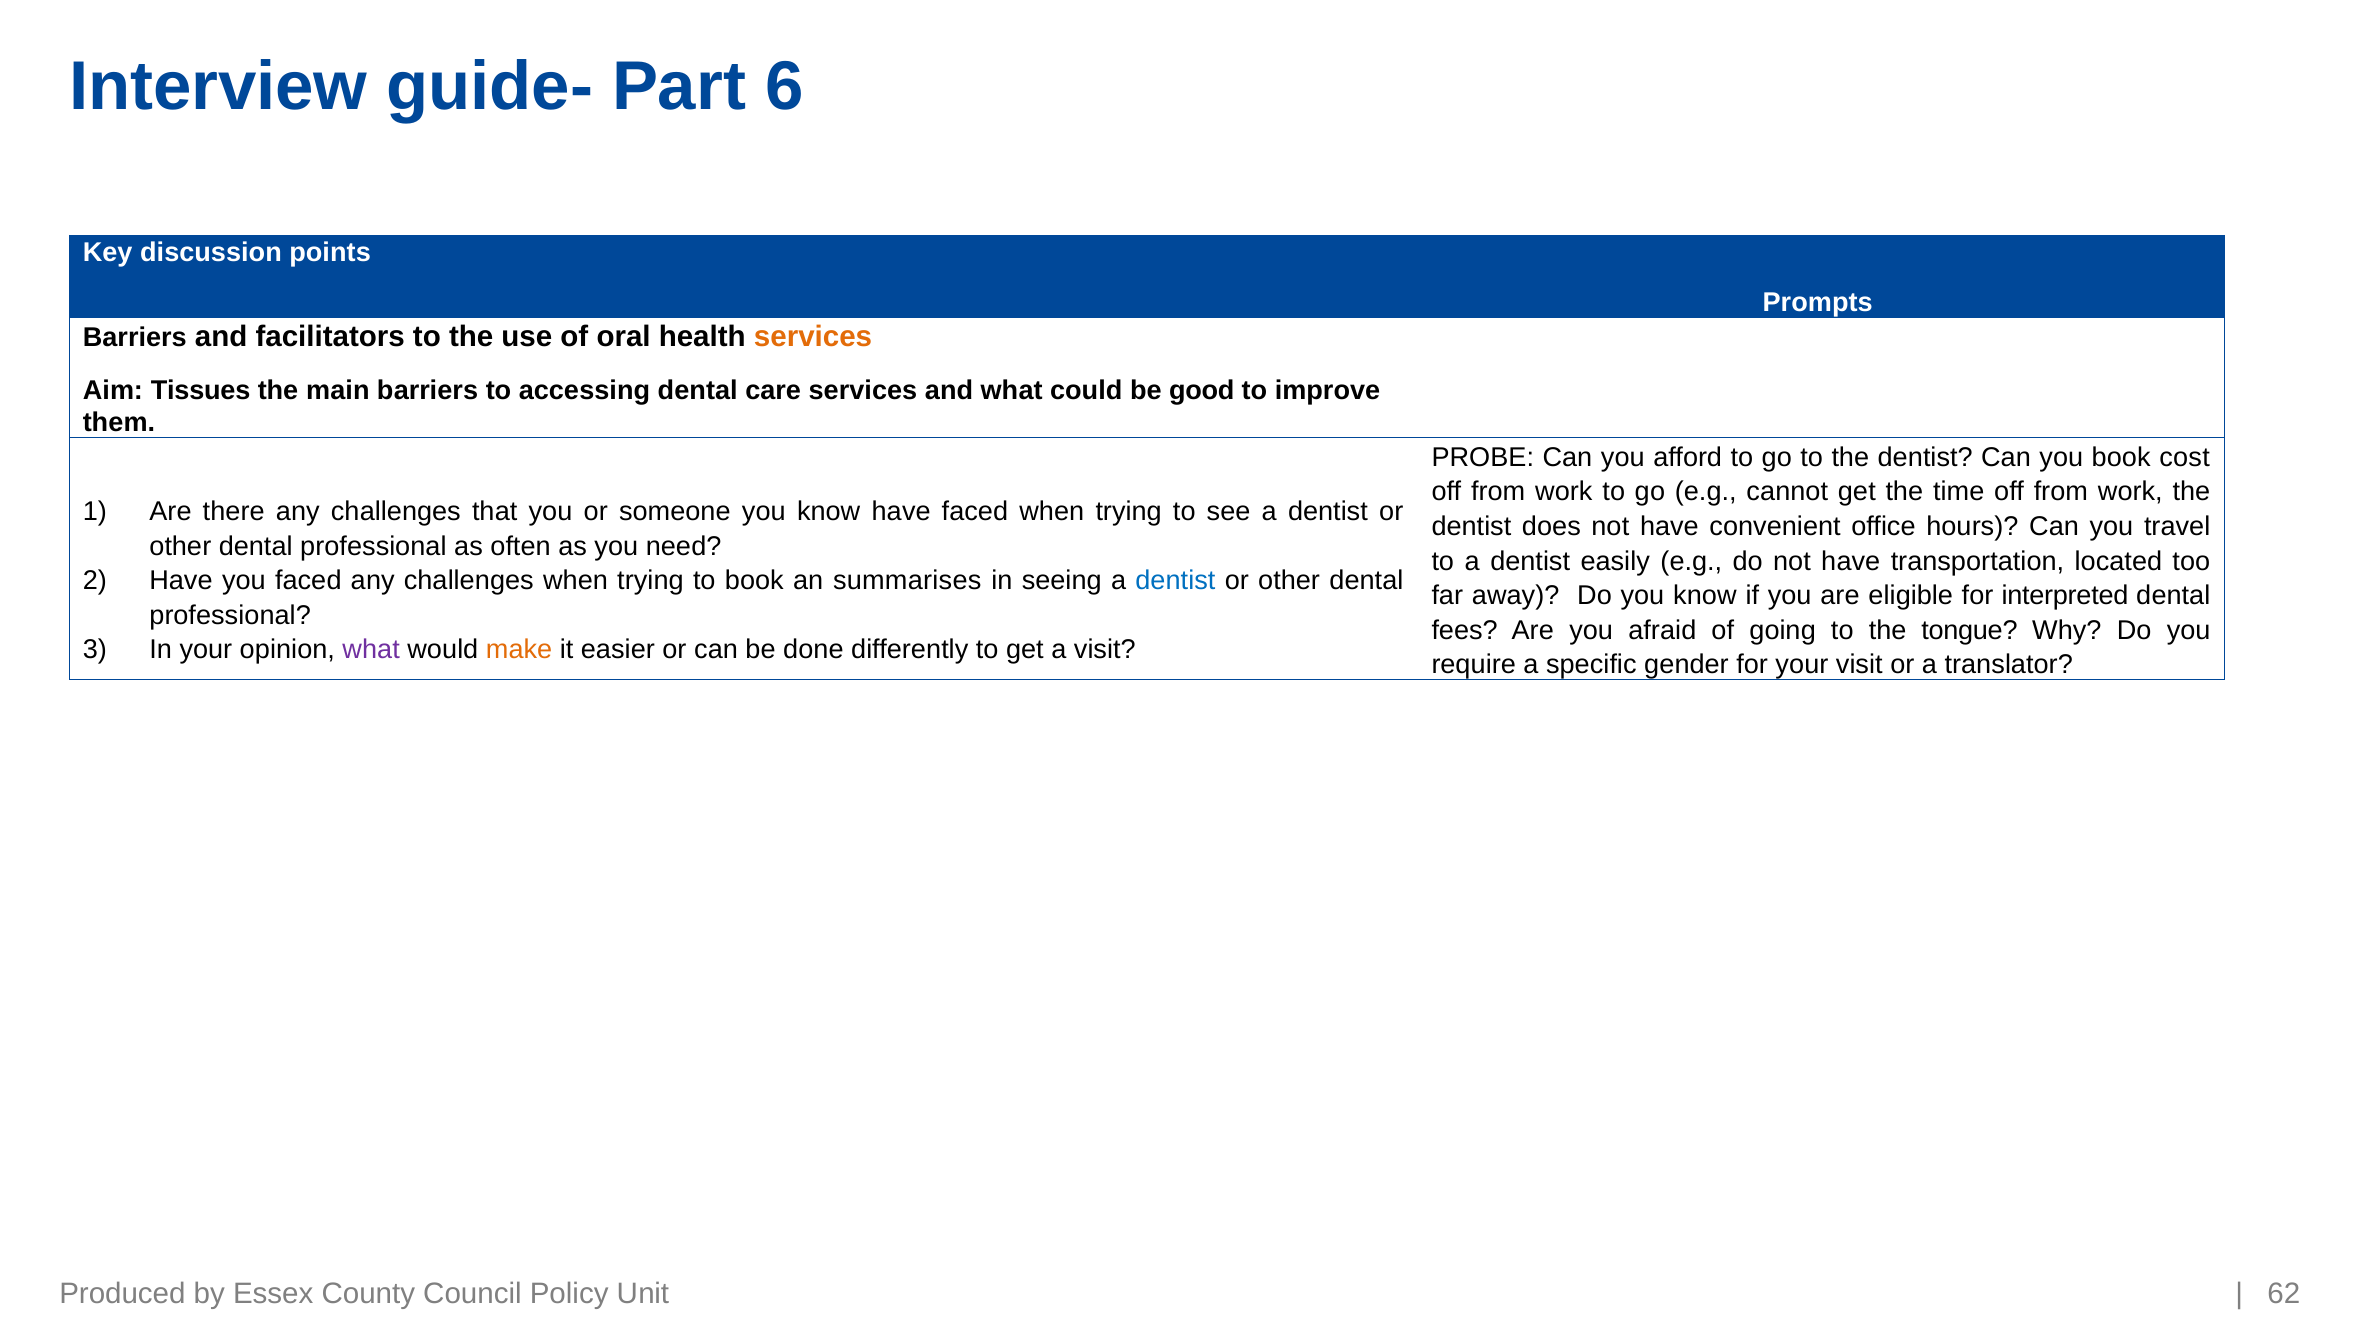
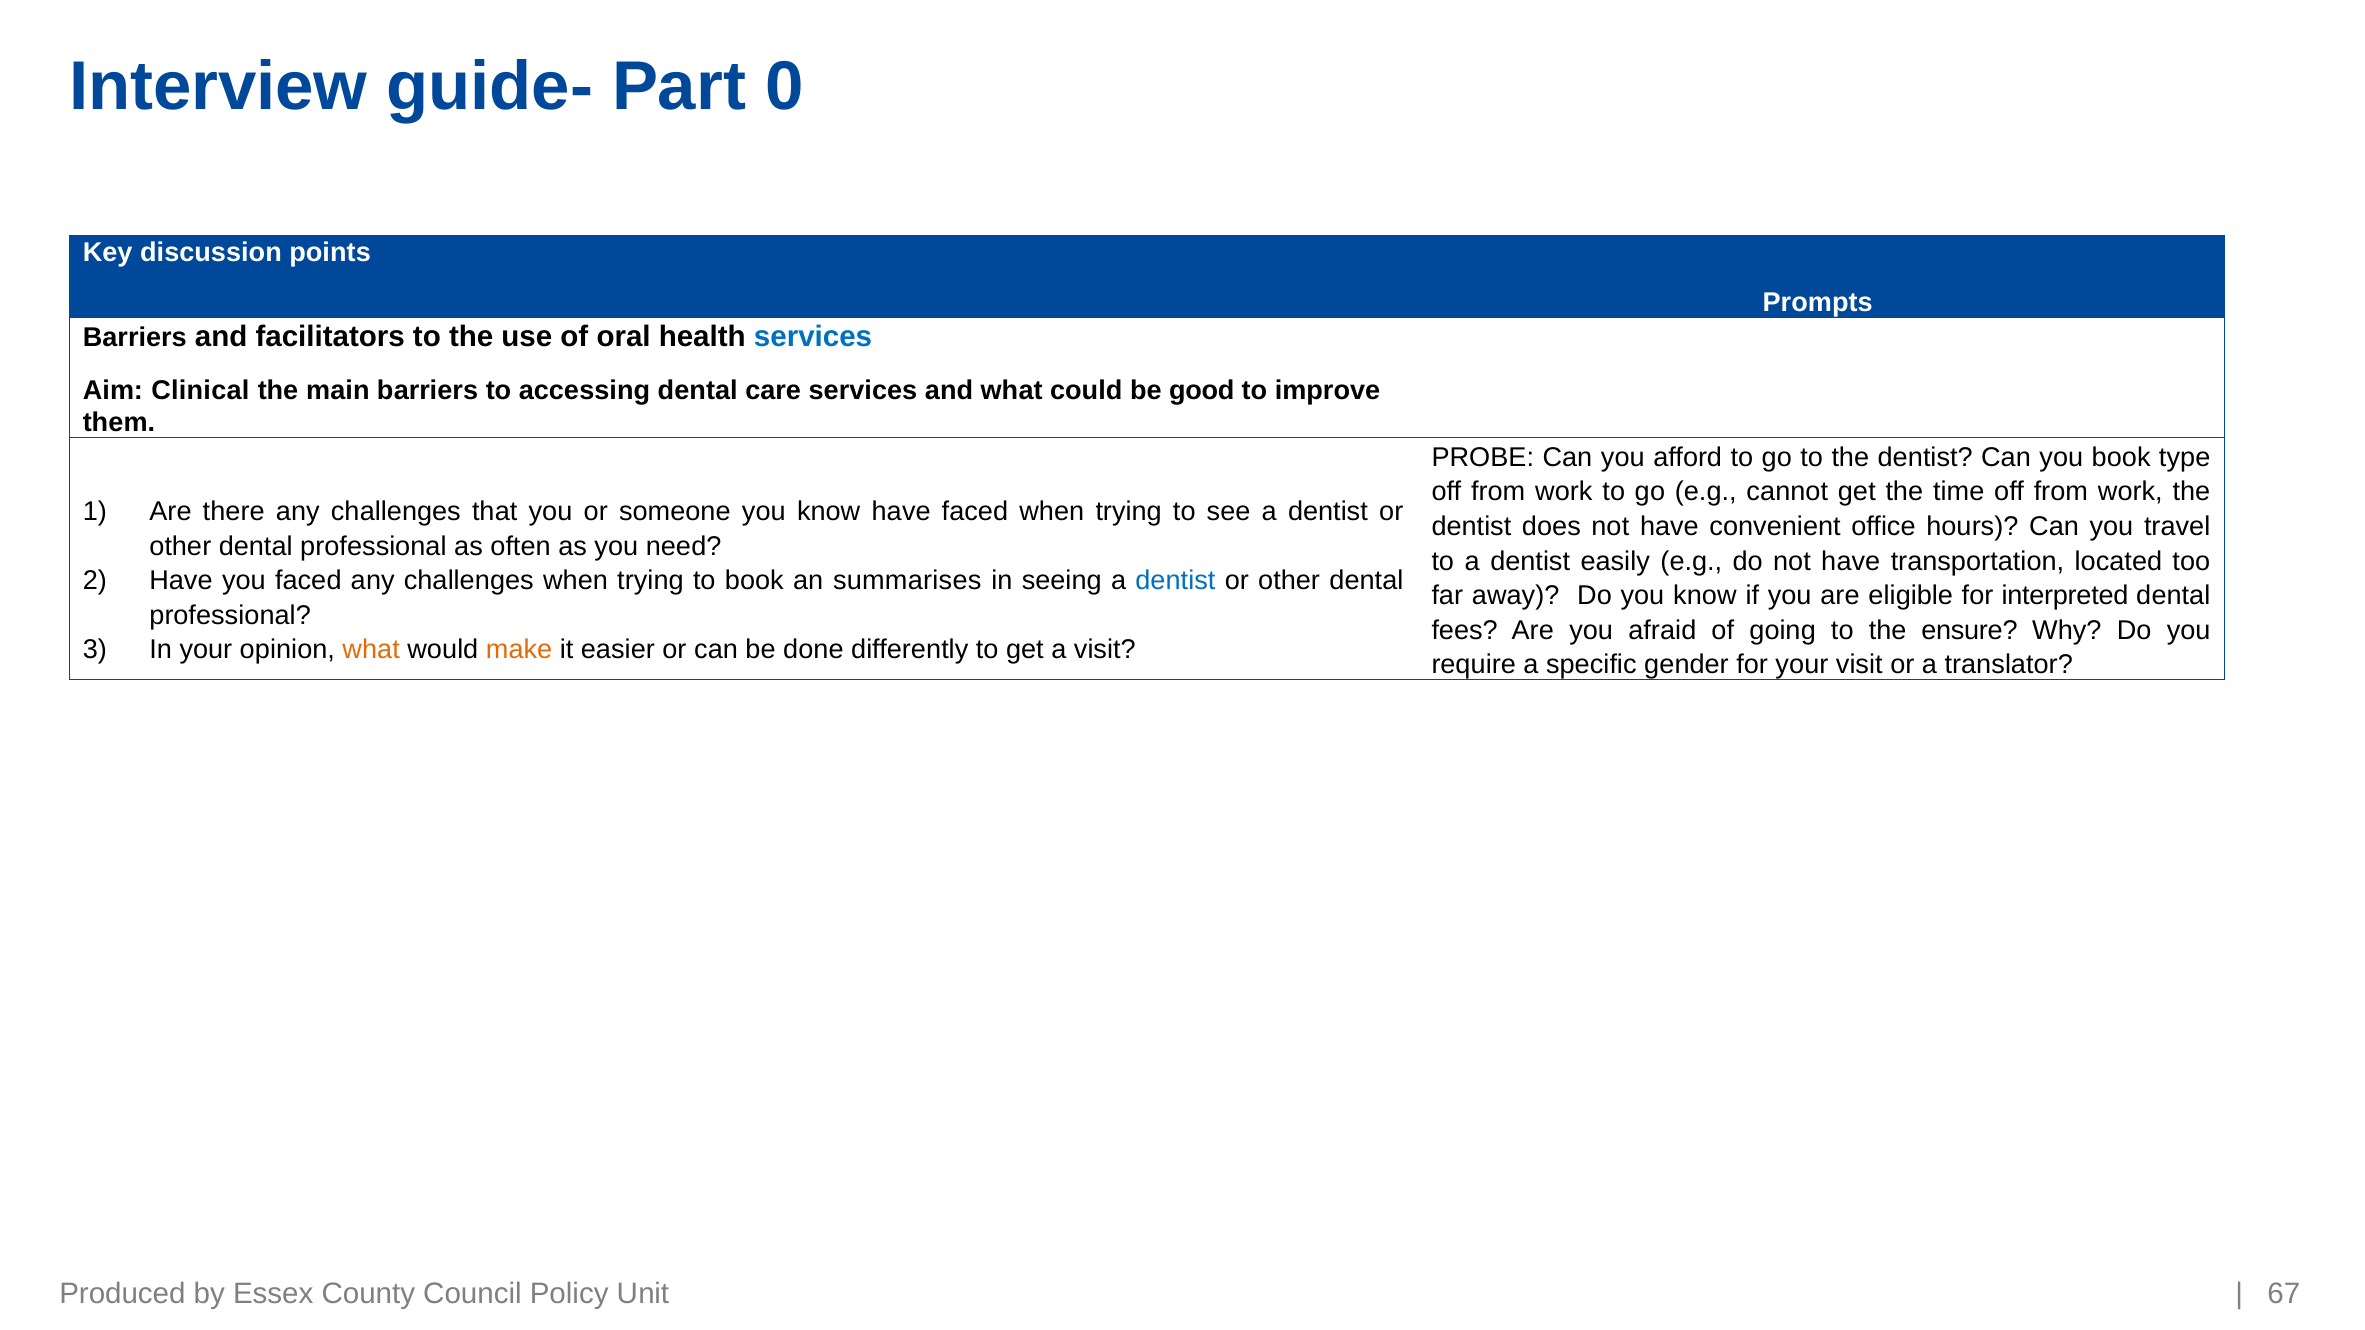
6: 6 -> 0
services at (813, 337) colour: orange -> blue
Tissues: Tissues -> Clinical
cost: cost -> type
tongue: tongue -> ensure
what at (371, 650) colour: purple -> orange
62: 62 -> 67
